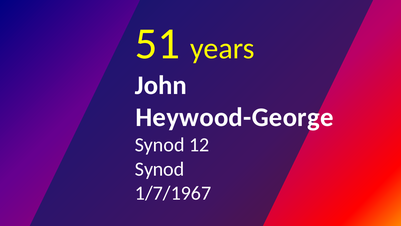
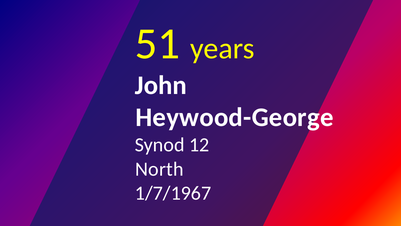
Synod at (160, 169): Synod -> North
